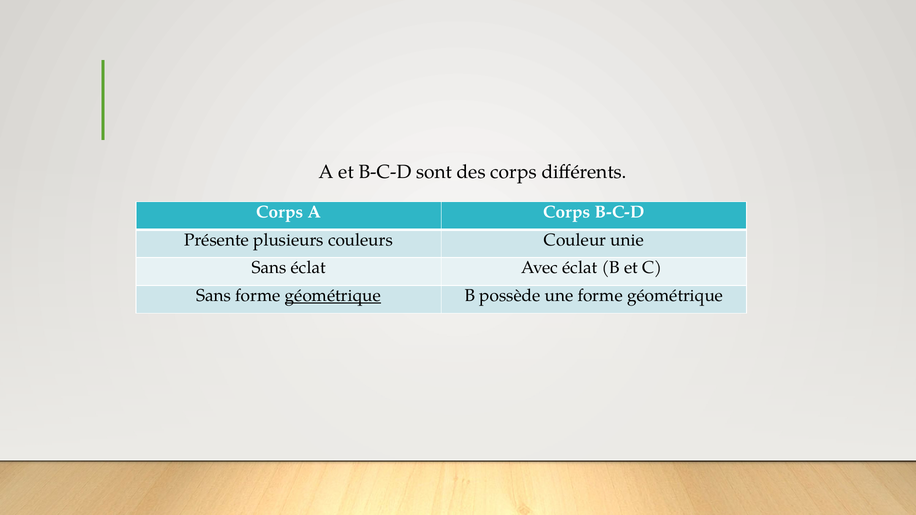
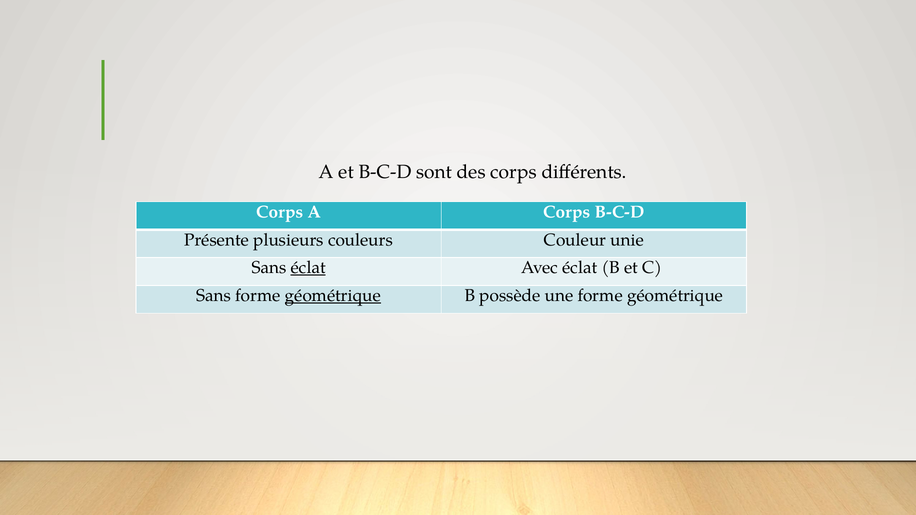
éclat at (308, 268) underline: none -> present
